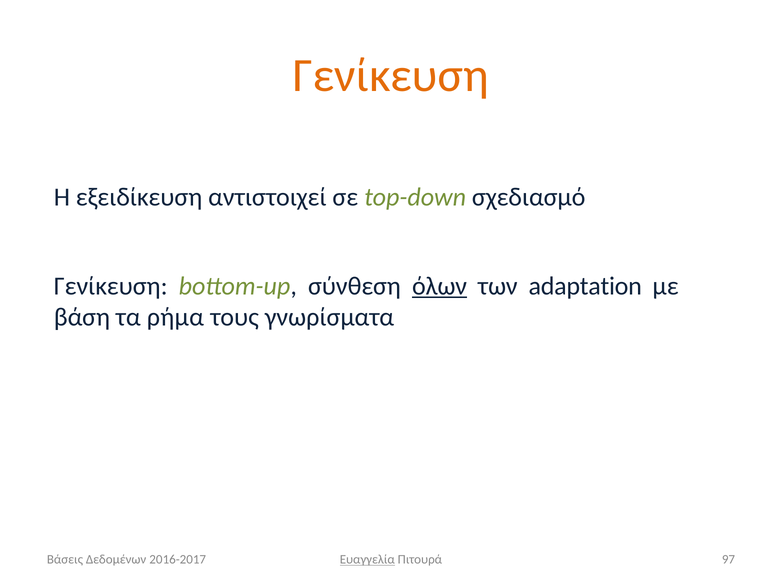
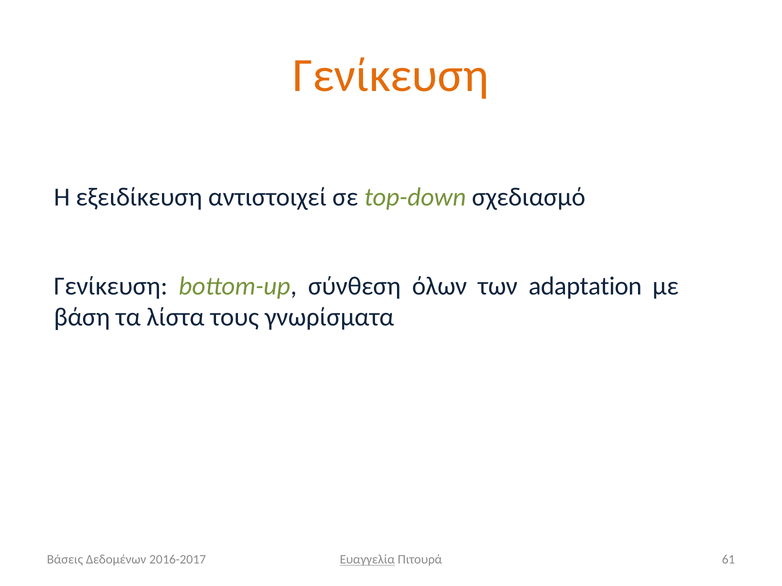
όλων underline: present -> none
ρήμα: ρήμα -> λίστα
97: 97 -> 61
